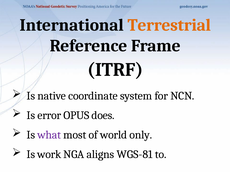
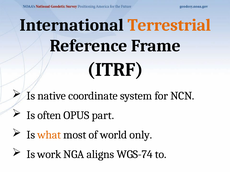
error: error -> often
does: does -> part
what colour: purple -> orange
WGS-81: WGS-81 -> WGS-74
